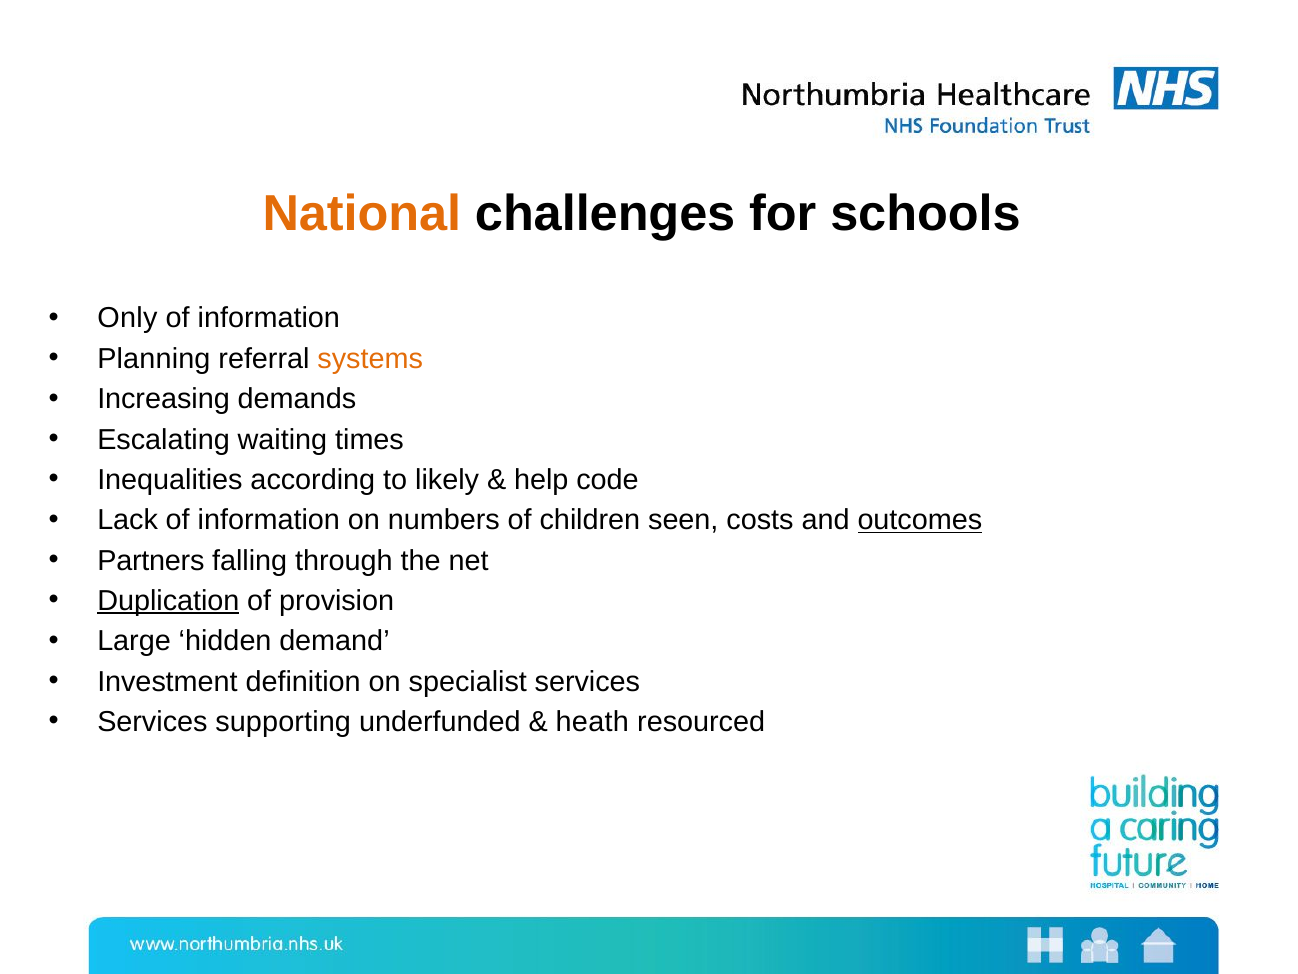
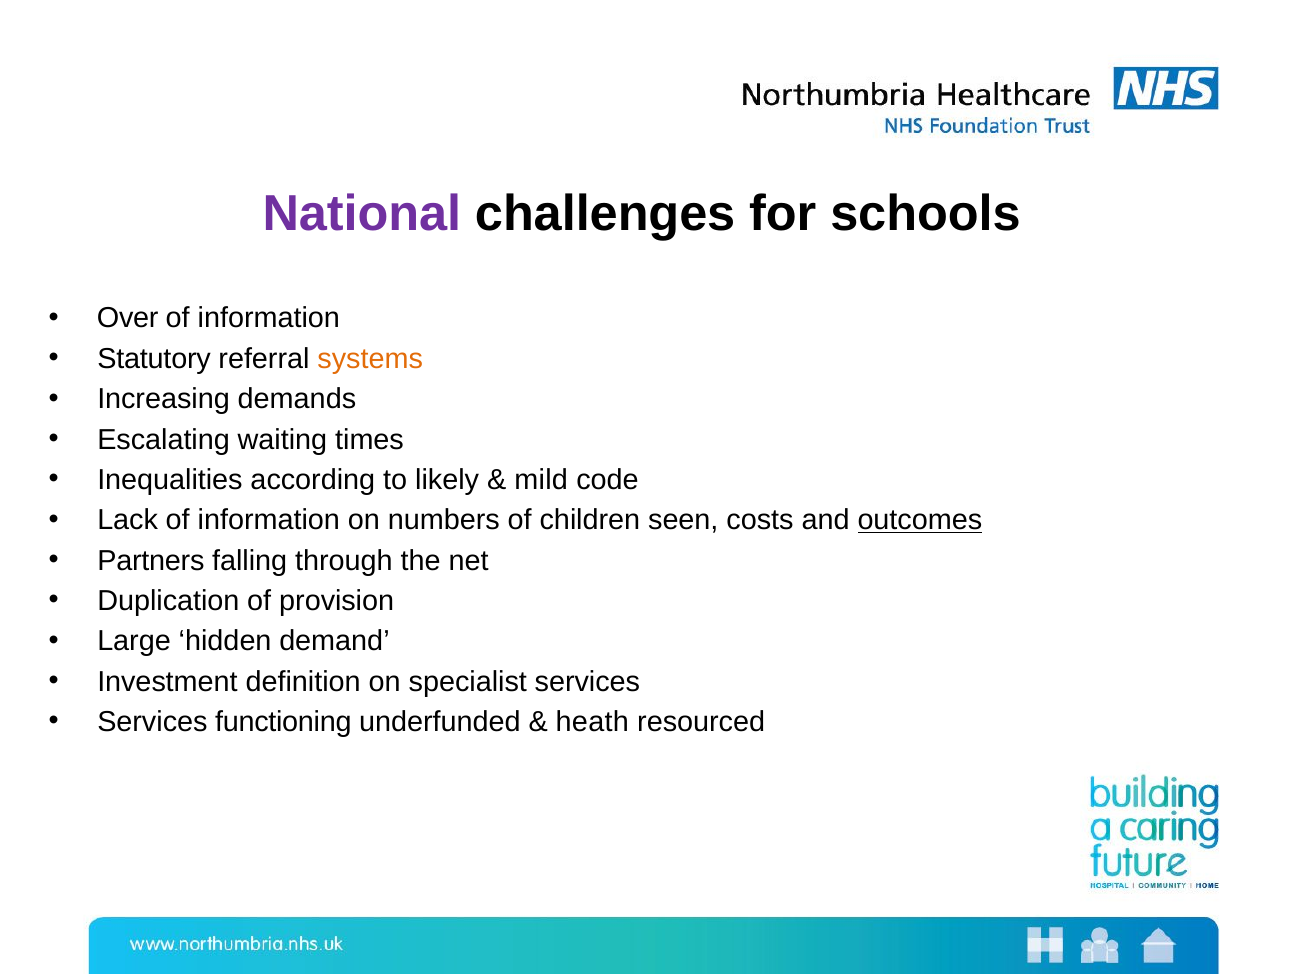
National colour: orange -> purple
Only: Only -> Over
Planning: Planning -> Statutory
help: help -> mild
Duplication underline: present -> none
supporting: supporting -> functioning
